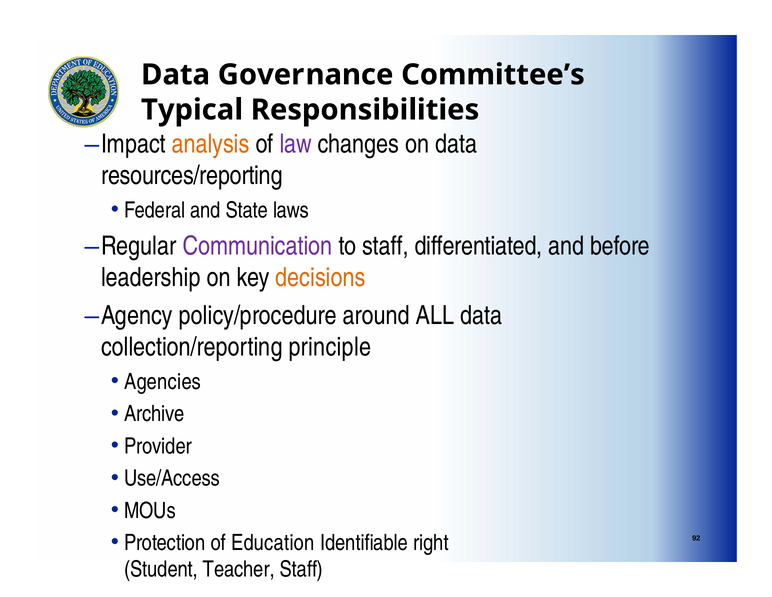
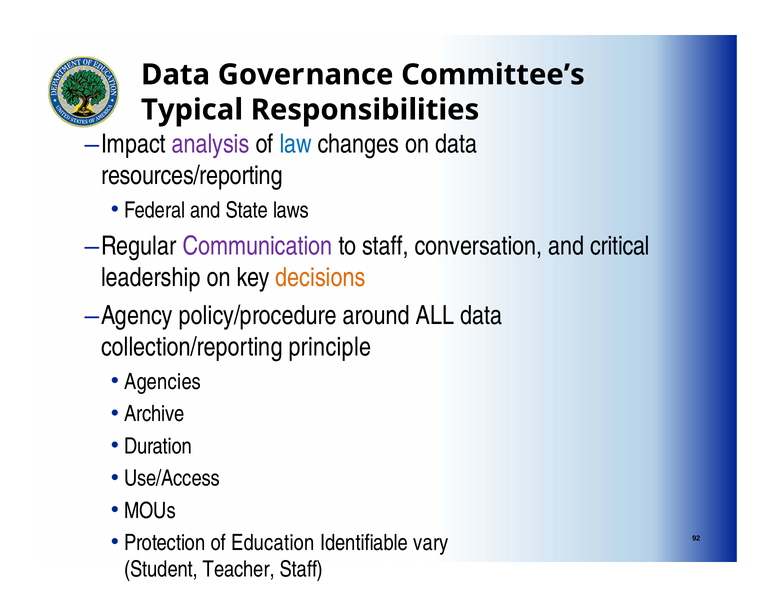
analysis colour: orange -> purple
law colour: purple -> blue
differentiated: differentiated -> conversation
before: before -> critical
Provider: Provider -> Duration
right: right -> vary
